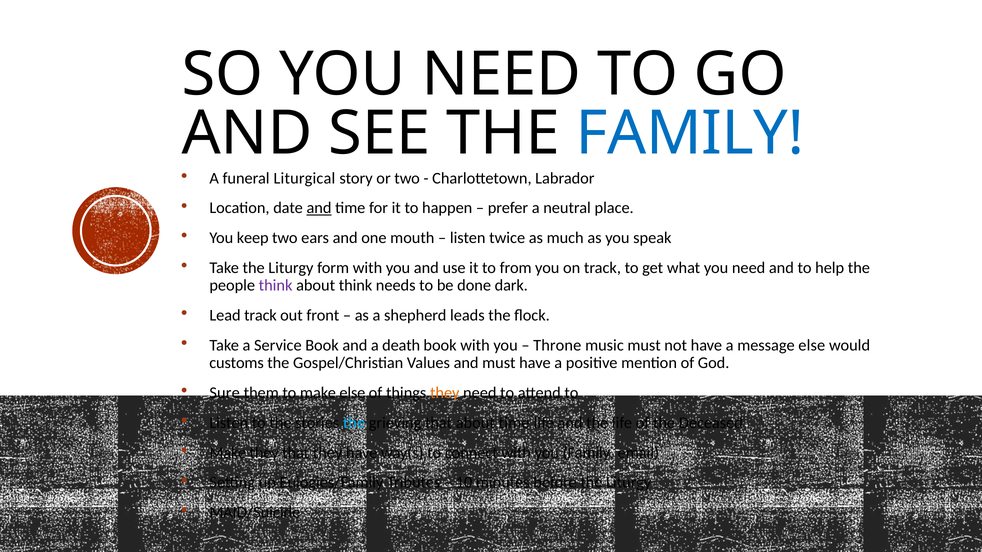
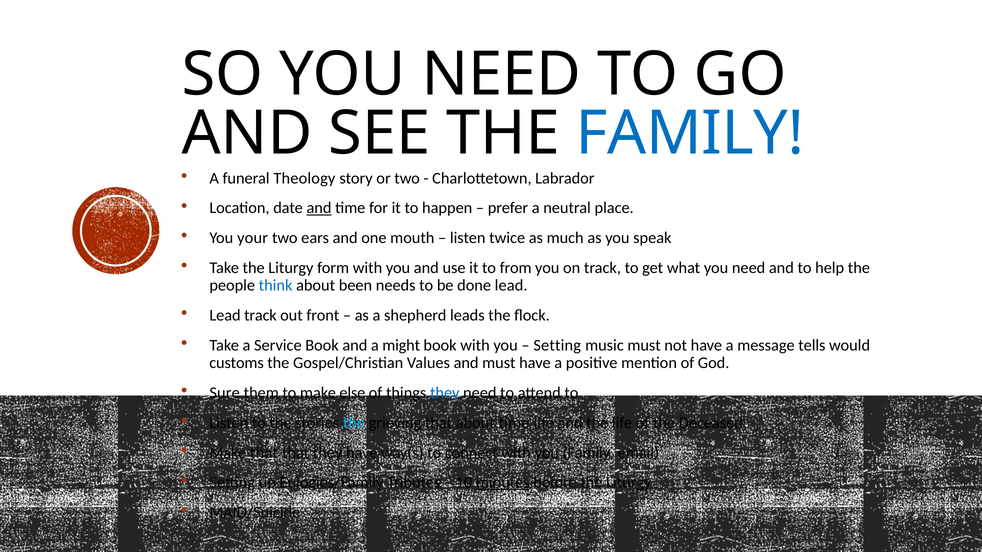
Liturgical: Liturgical -> Theology
keep: keep -> your
think at (276, 286) colour: purple -> blue
about think: think -> been
done dark: dark -> lead
death: death -> might
Throne at (557, 346): Throne -> Setting
message else: else -> tells
they at (445, 393) colour: orange -> blue
Make they: they -> that
minutes underline: none -> present
